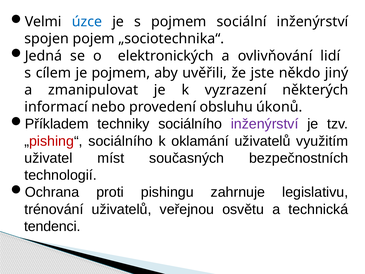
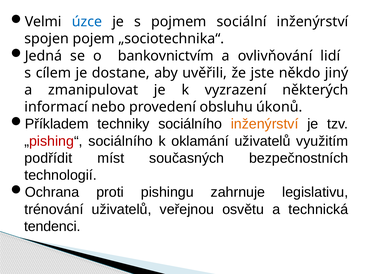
elektronických: elektronických -> bankovnictvím
je pojmem: pojmem -> dostane
inženýrství at (265, 124) colour: purple -> orange
uživatel: uživatel -> podřídit
